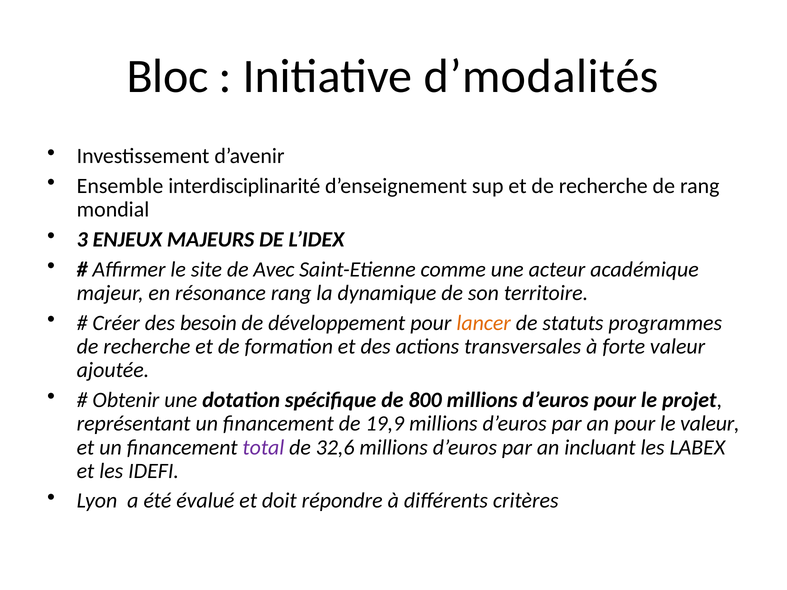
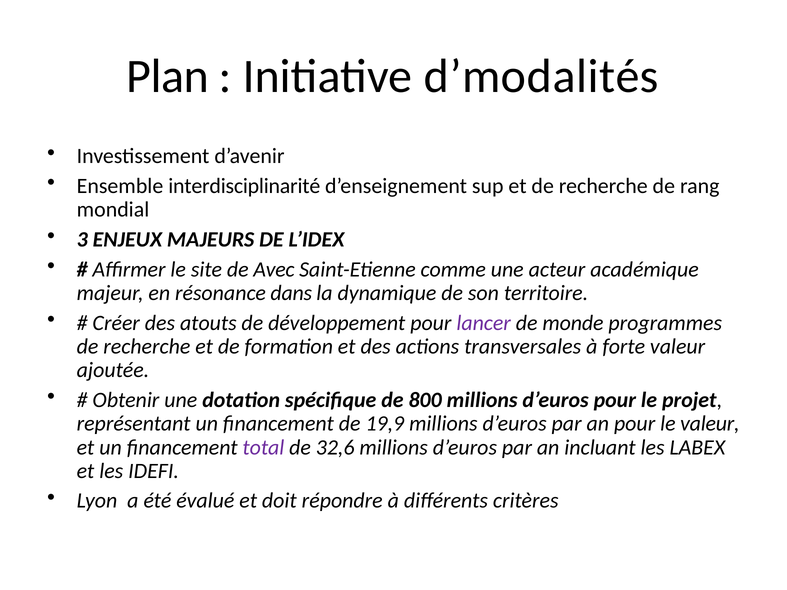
Bloc: Bloc -> Plan
résonance rang: rang -> dans
besoin: besoin -> atouts
lancer colour: orange -> purple
statuts: statuts -> monde
